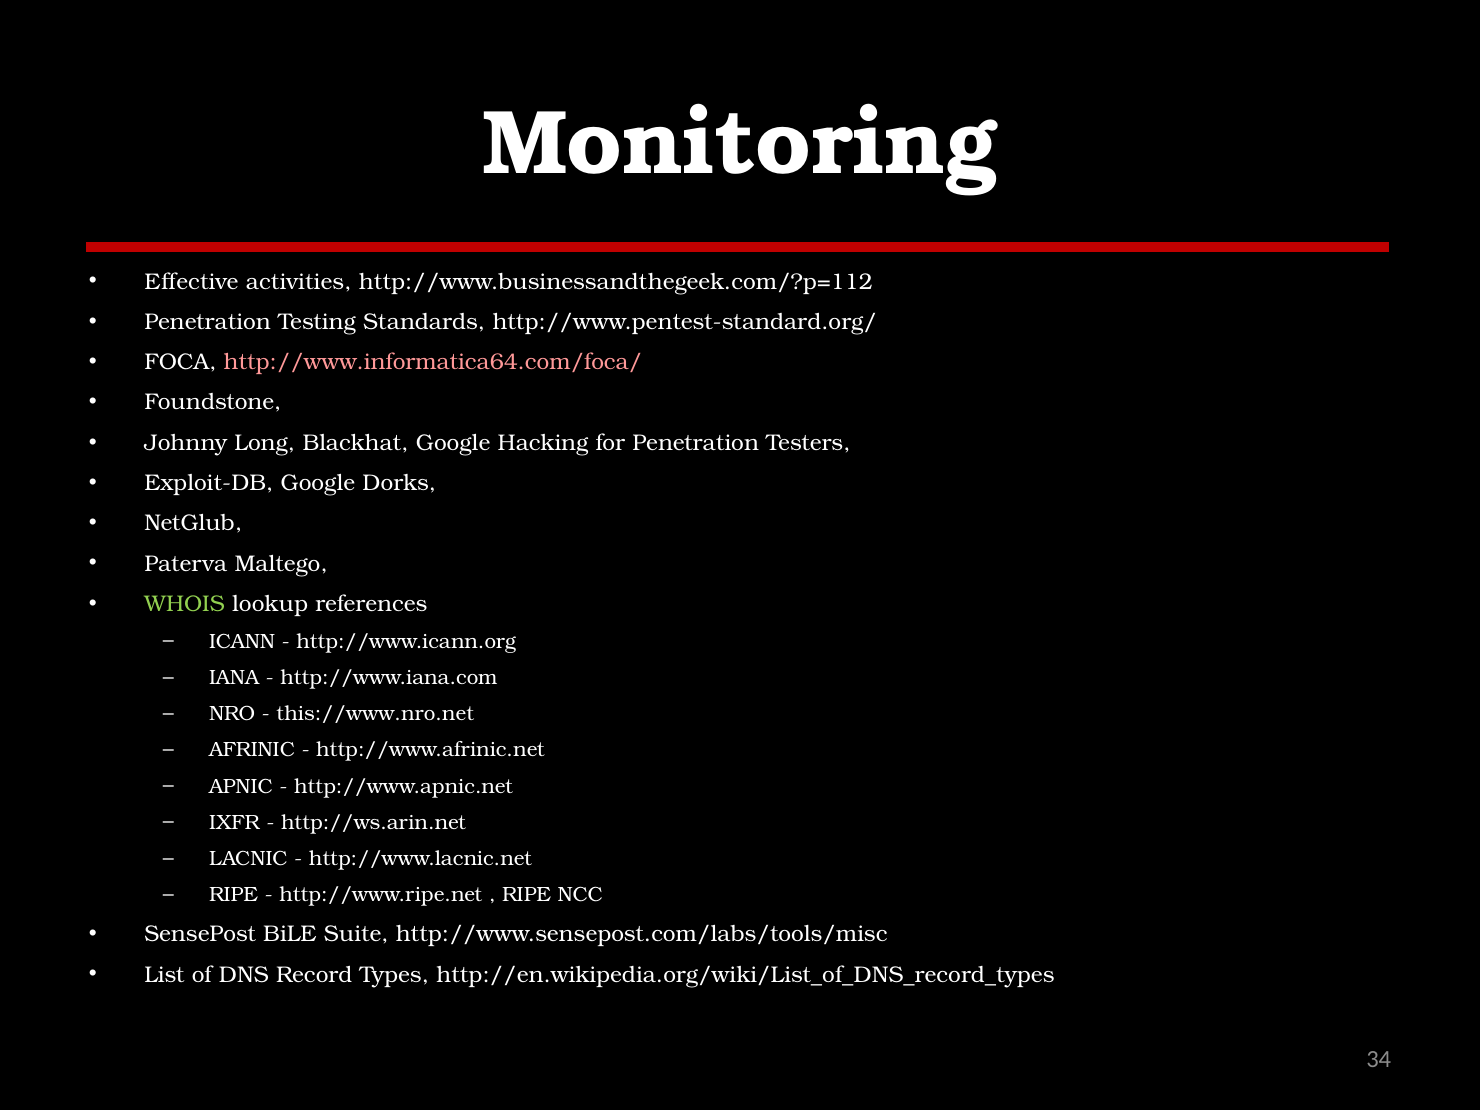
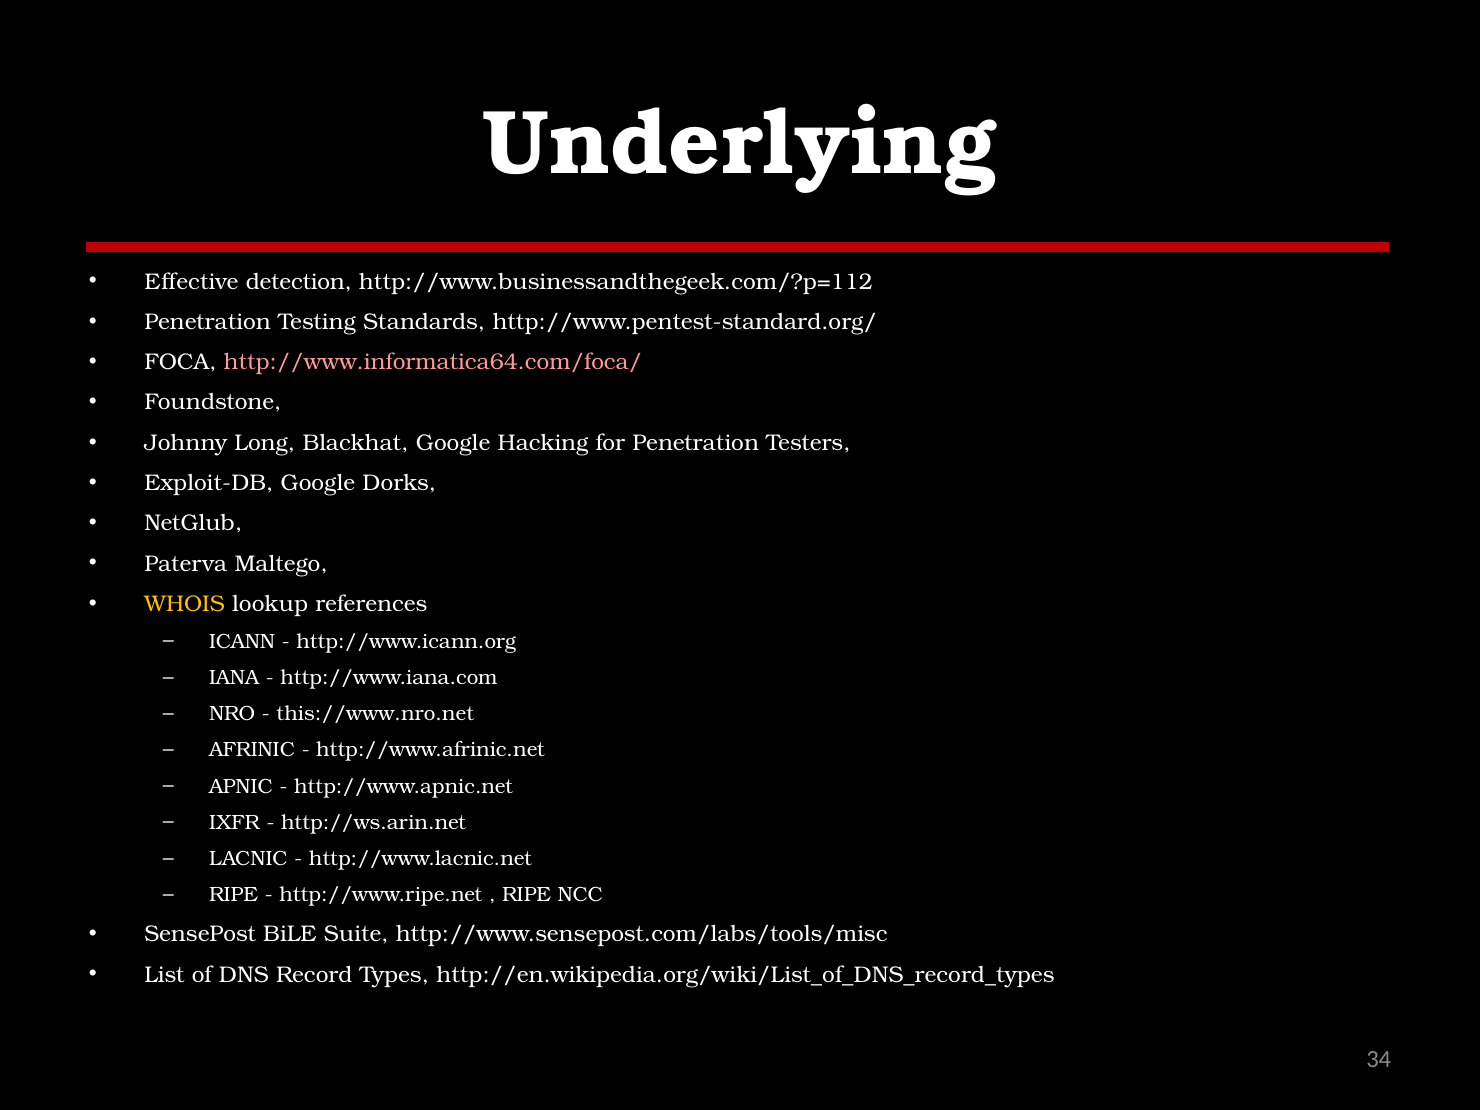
Monitoring: Monitoring -> Underlying
activities: activities -> detection
WHOIS colour: light green -> yellow
